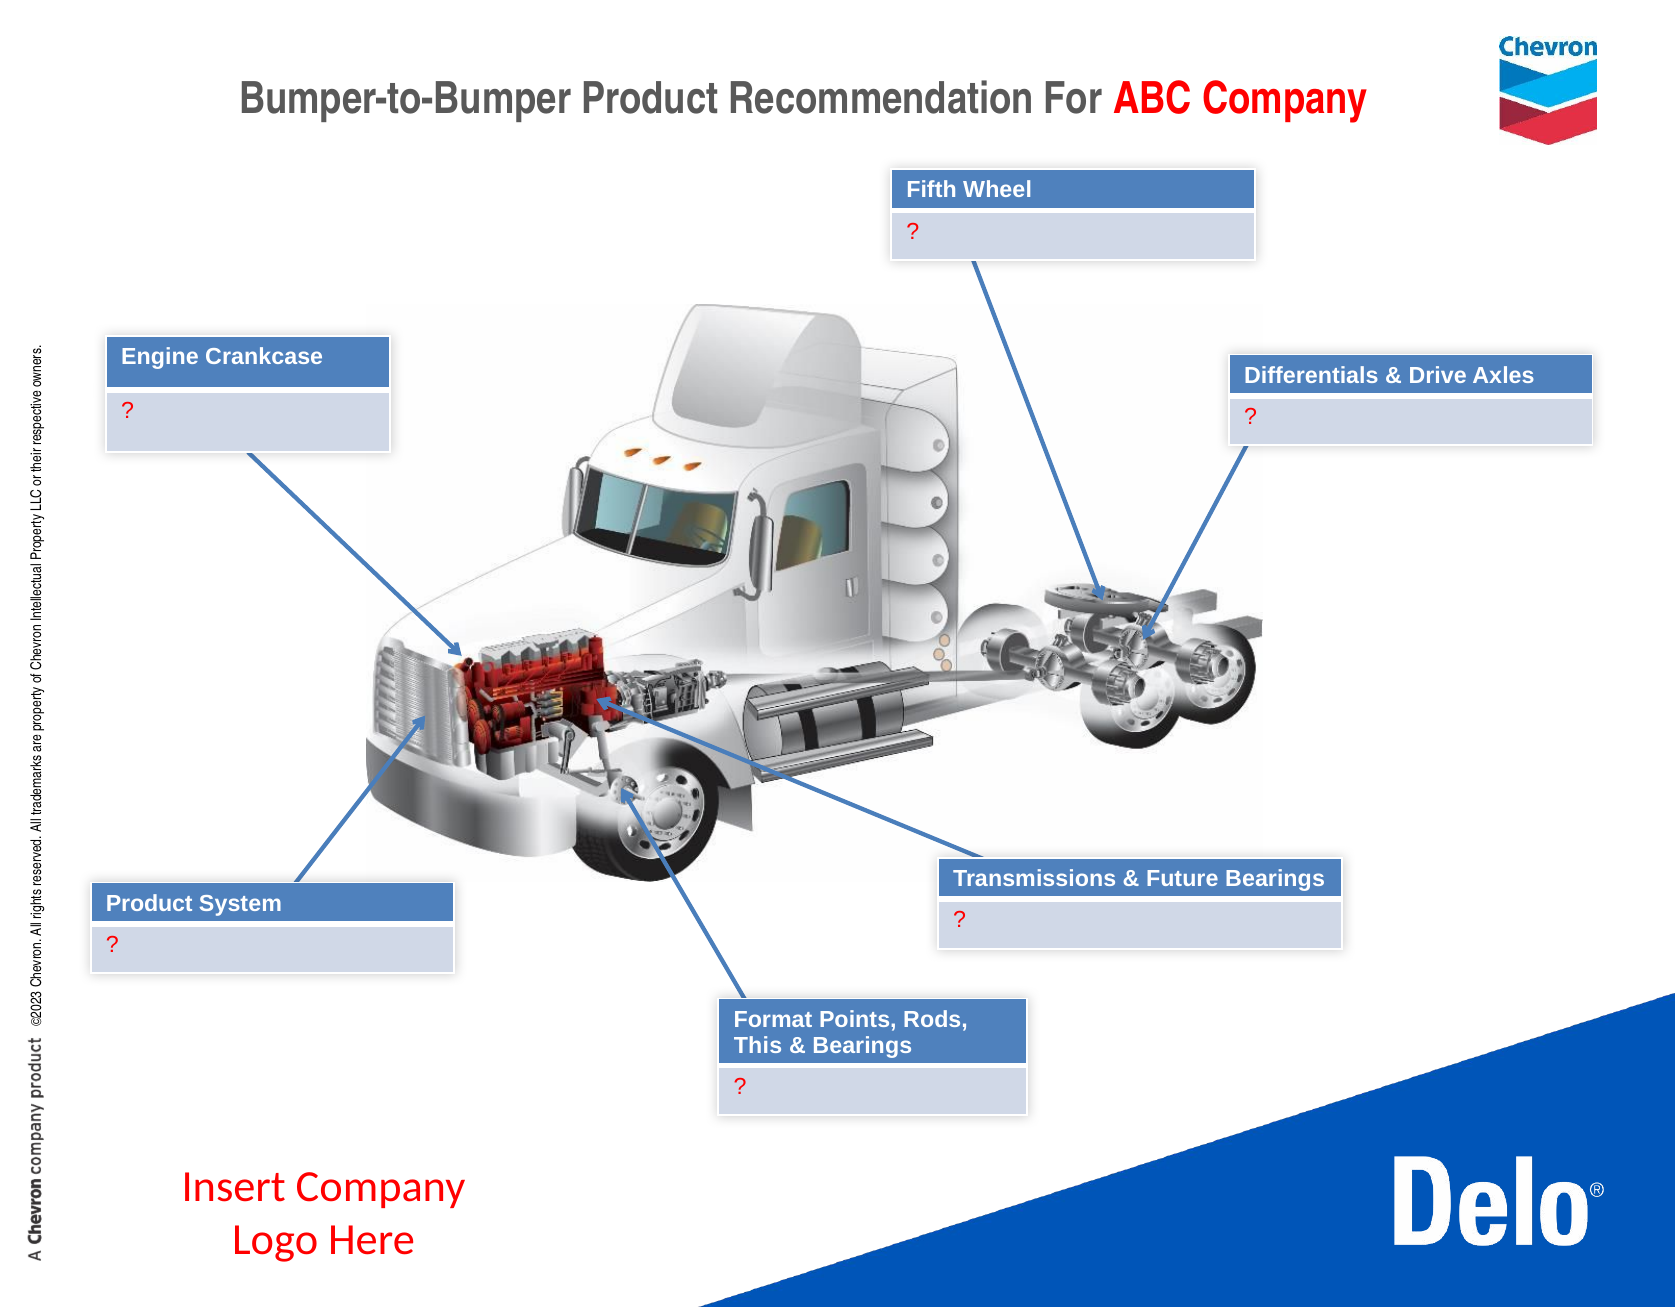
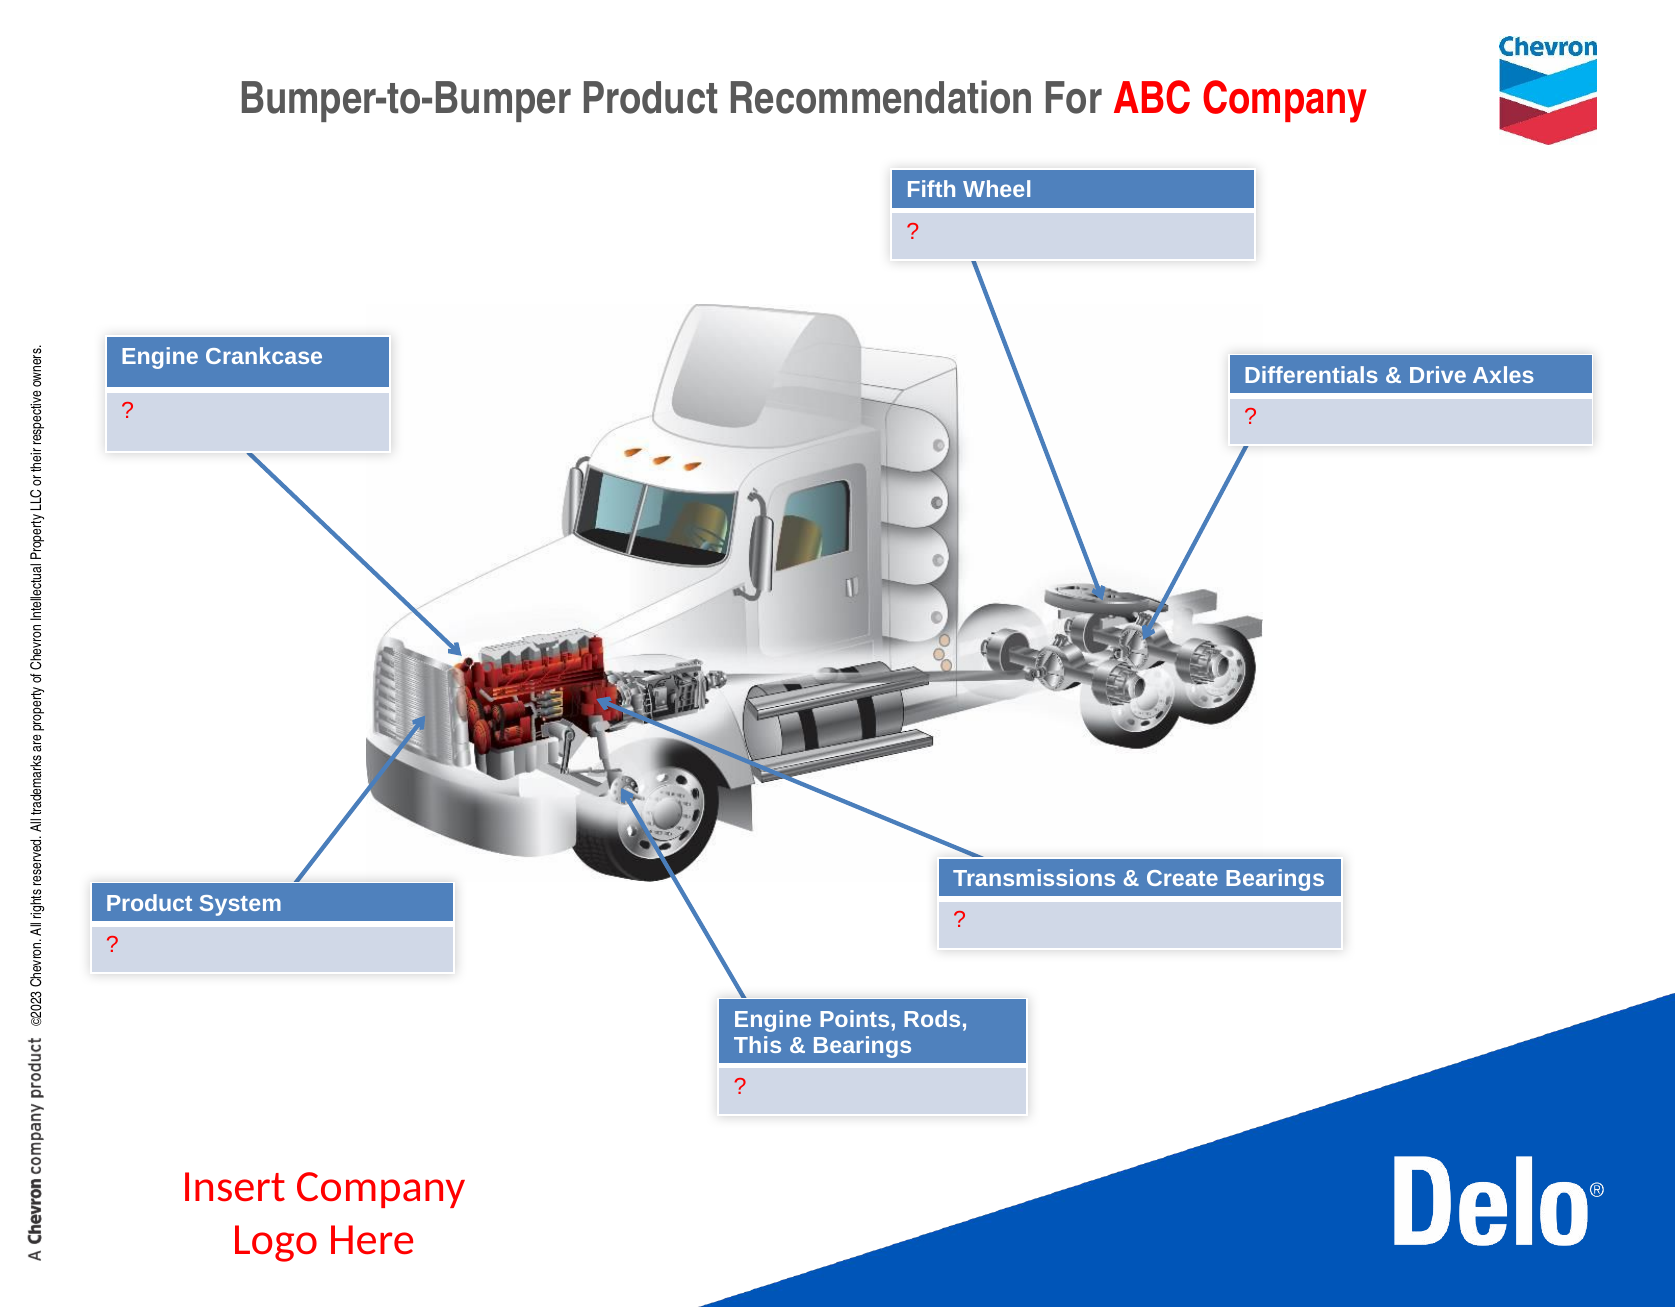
Future: Future -> Create
Format at (773, 1019): Format -> Engine
